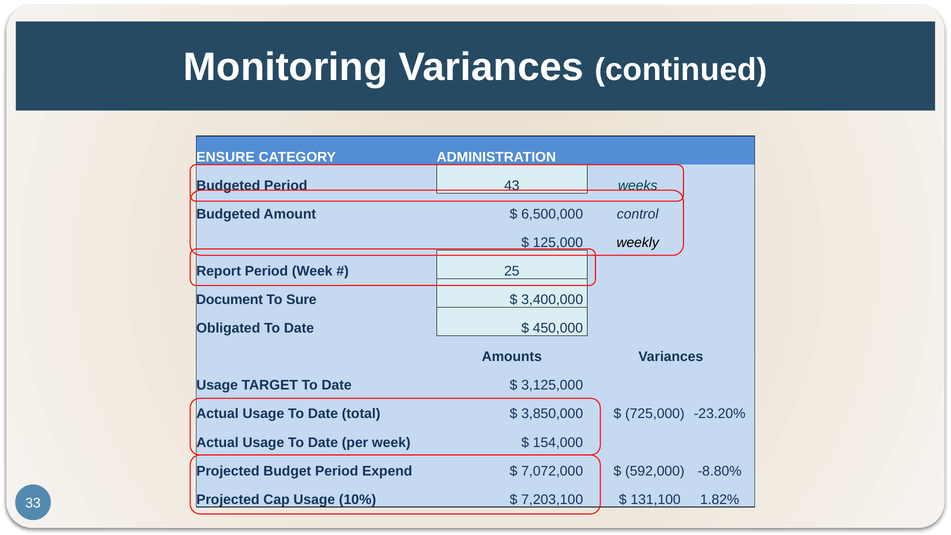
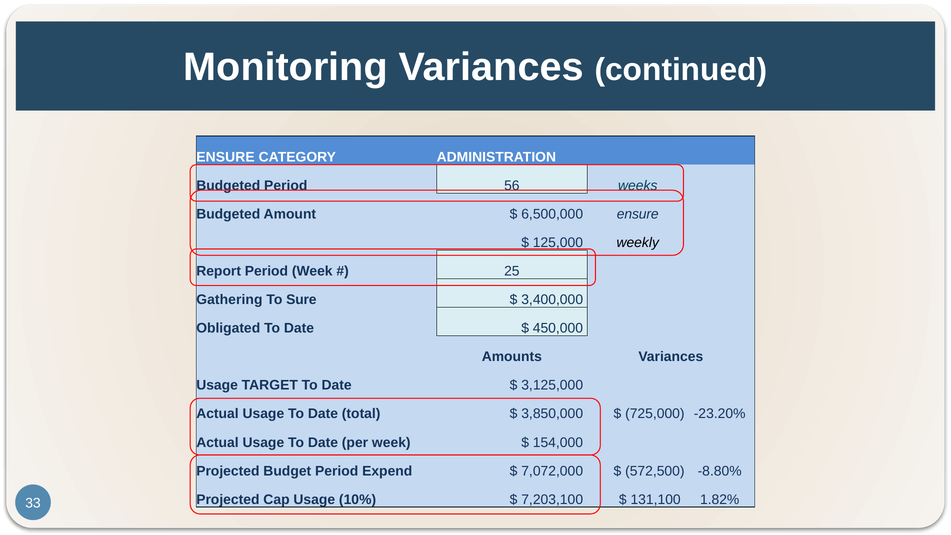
43: 43 -> 56
6,500,000 control: control -> ensure
Document: Document -> Gathering
592,000: 592,000 -> 572,500
